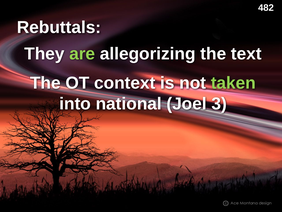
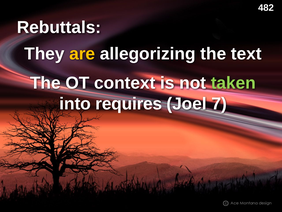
are colour: light green -> yellow
national: national -> requires
3: 3 -> 7
